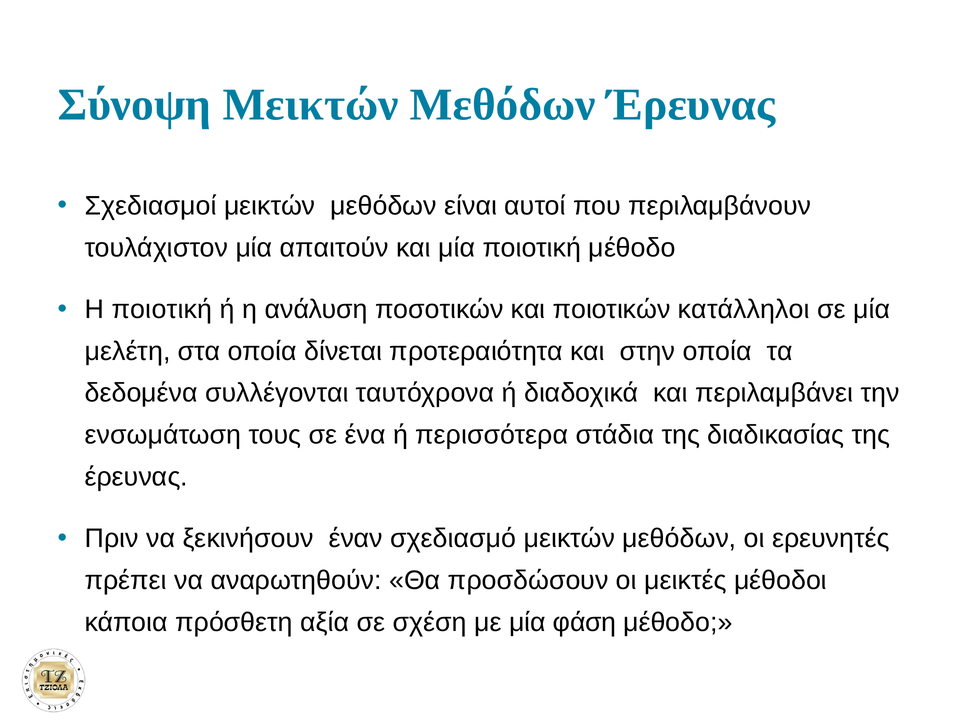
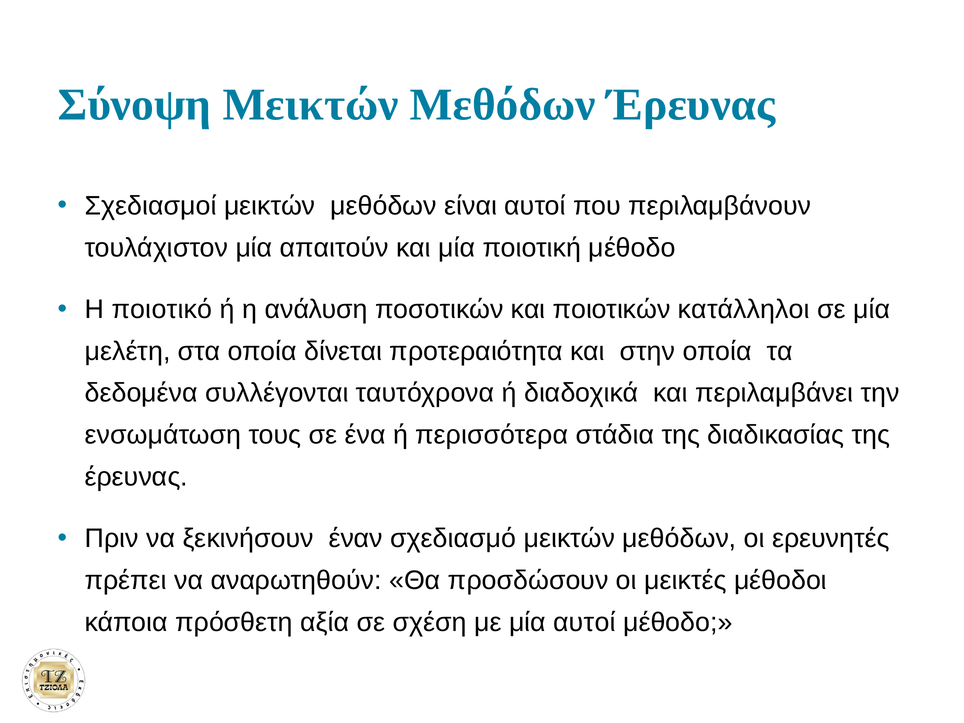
Η ποιοτική: ποιοτική -> ποιοτικό
μία φάση: φάση -> αυτοί
